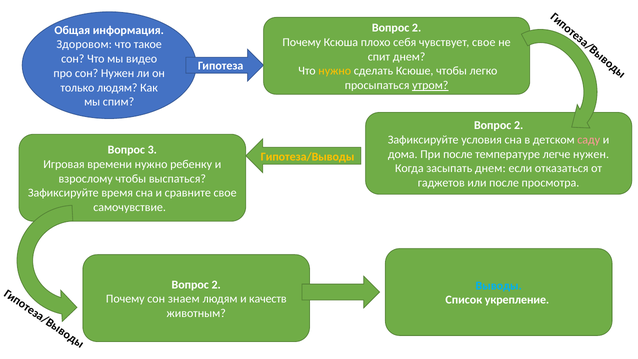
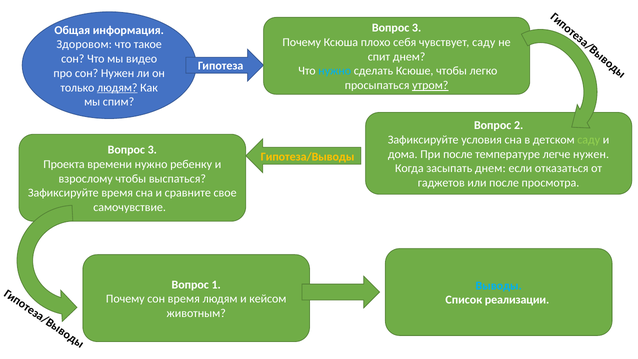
2 at (417, 28): 2 -> 3
чувствует свое: свое -> саду
нужно at (335, 71) colour: yellow -> light blue
людям at (117, 88) underline: none -> present
саду at (589, 140) colour: pink -> light green
Игровая: Игровая -> Проекта
2 at (216, 284): 2 -> 1
сон знаем: знаем -> время
качеств: качеств -> кейсом
укрепление: укрепление -> реализации
